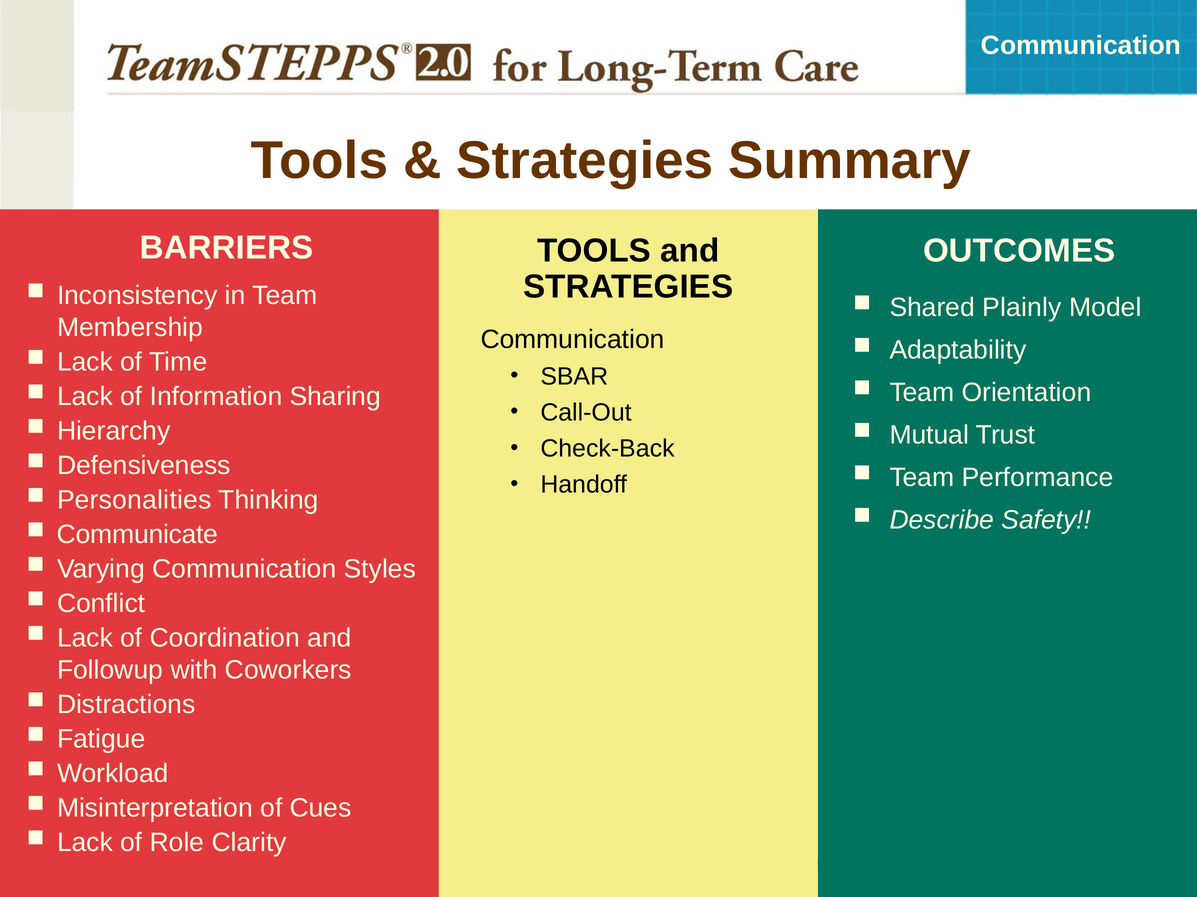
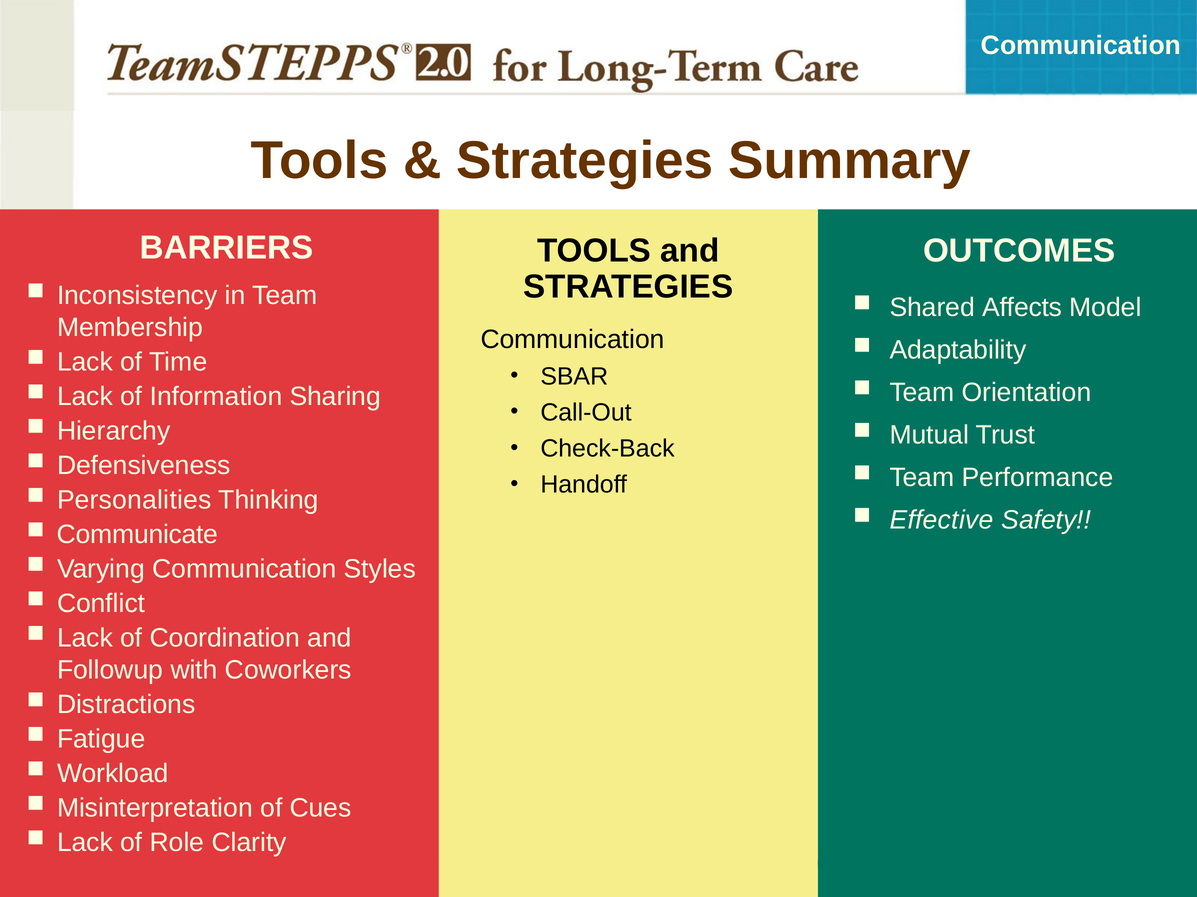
Plainly: Plainly -> Affects
Describe: Describe -> Effective
